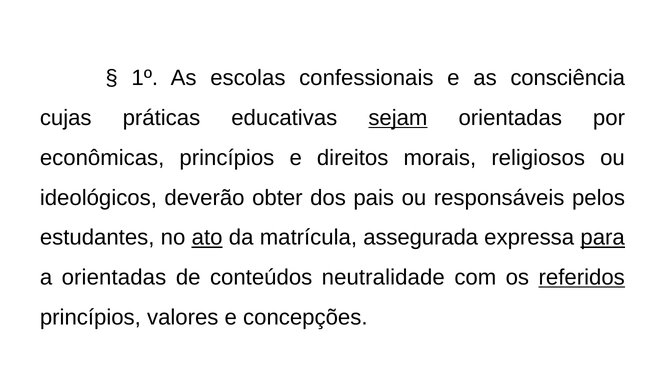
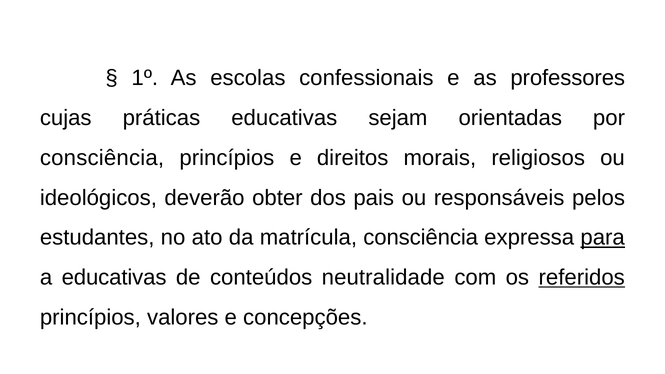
consciência: consciência -> professores
sejam underline: present -> none
econômicas at (102, 158): econômicas -> consciência
ato underline: present -> none
matrícula assegurada: assegurada -> consciência
a orientadas: orientadas -> educativas
